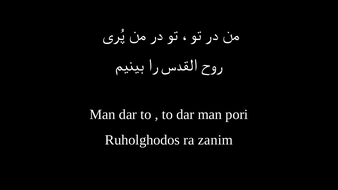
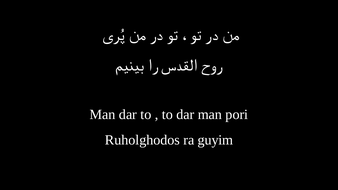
zanim: zanim -> guyim
